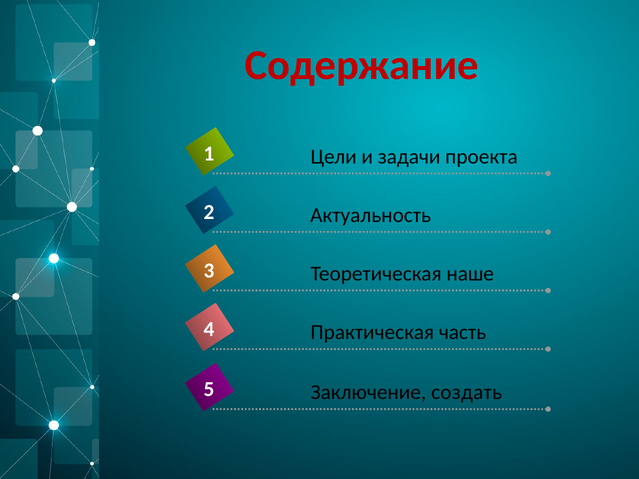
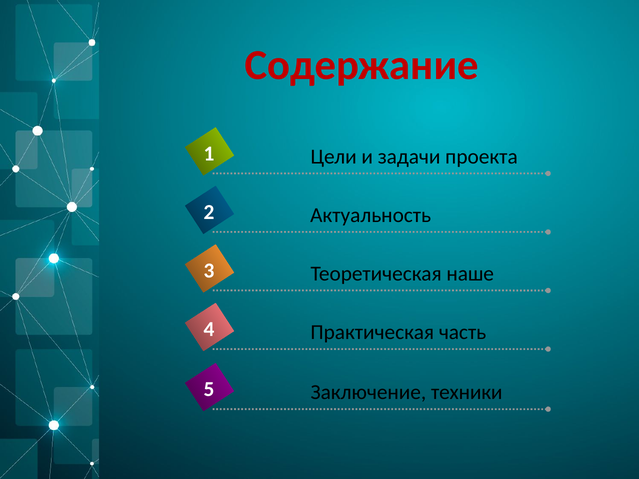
создать: создать -> техники
